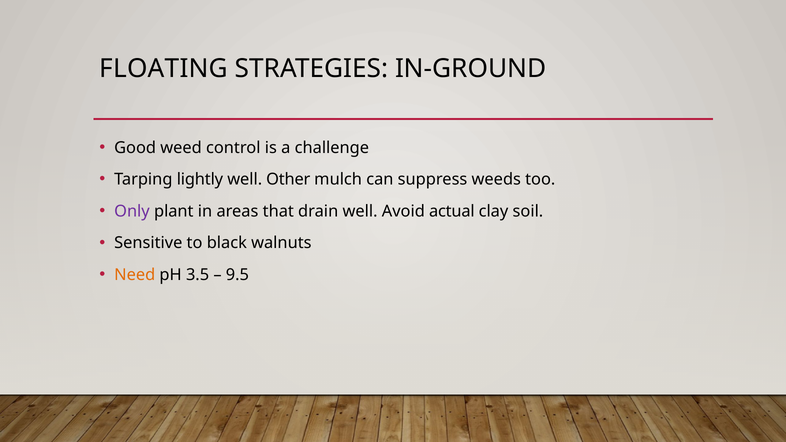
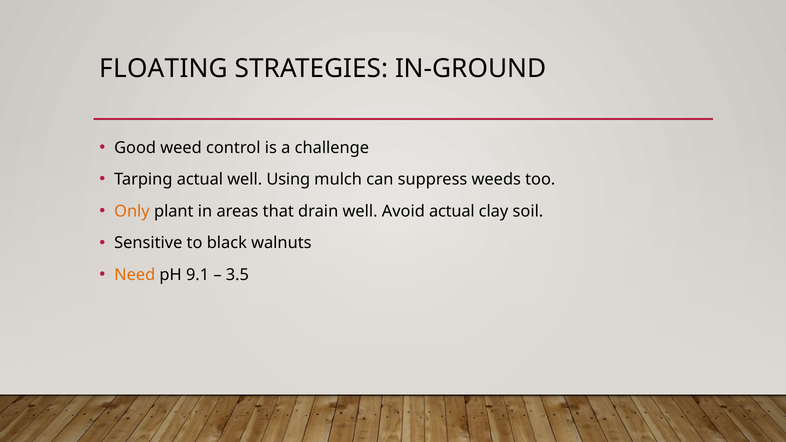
Tarping lightly: lightly -> actual
Other: Other -> Using
Only colour: purple -> orange
3.5: 3.5 -> 9.1
9.5: 9.5 -> 3.5
